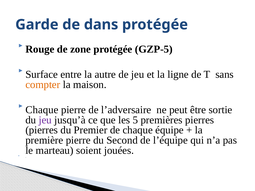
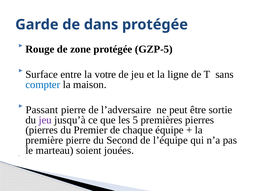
autre: autre -> votre
compter colour: orange -> blue
Chaque at (42, 110): Chaque -> Passant
